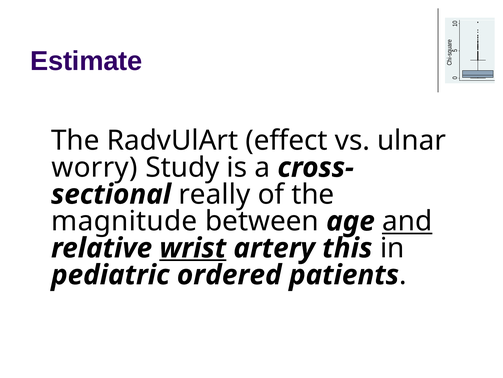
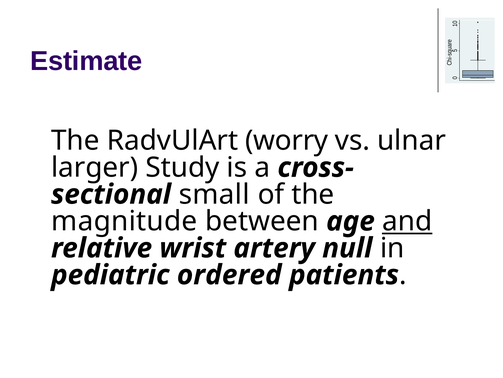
effect: effect -> worry
worry: worry -> larger
really: really -> small
wrist underline: present -> none
this: this -> null
